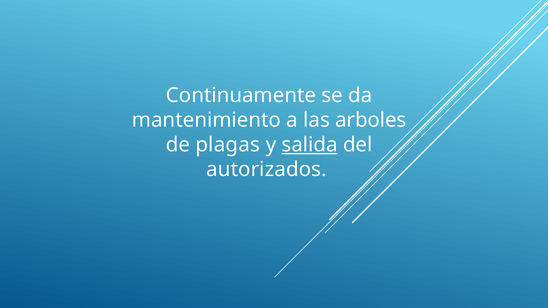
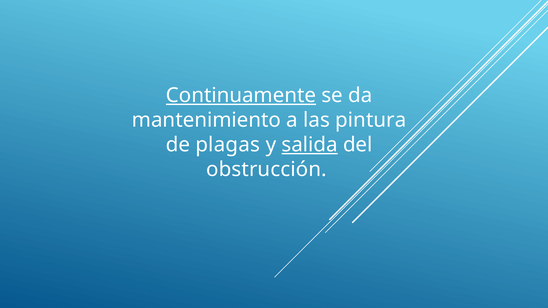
Continuamente underline: none -> present
arboles: arboles -> pintura
autorizados: autorizados -> obstrucción
